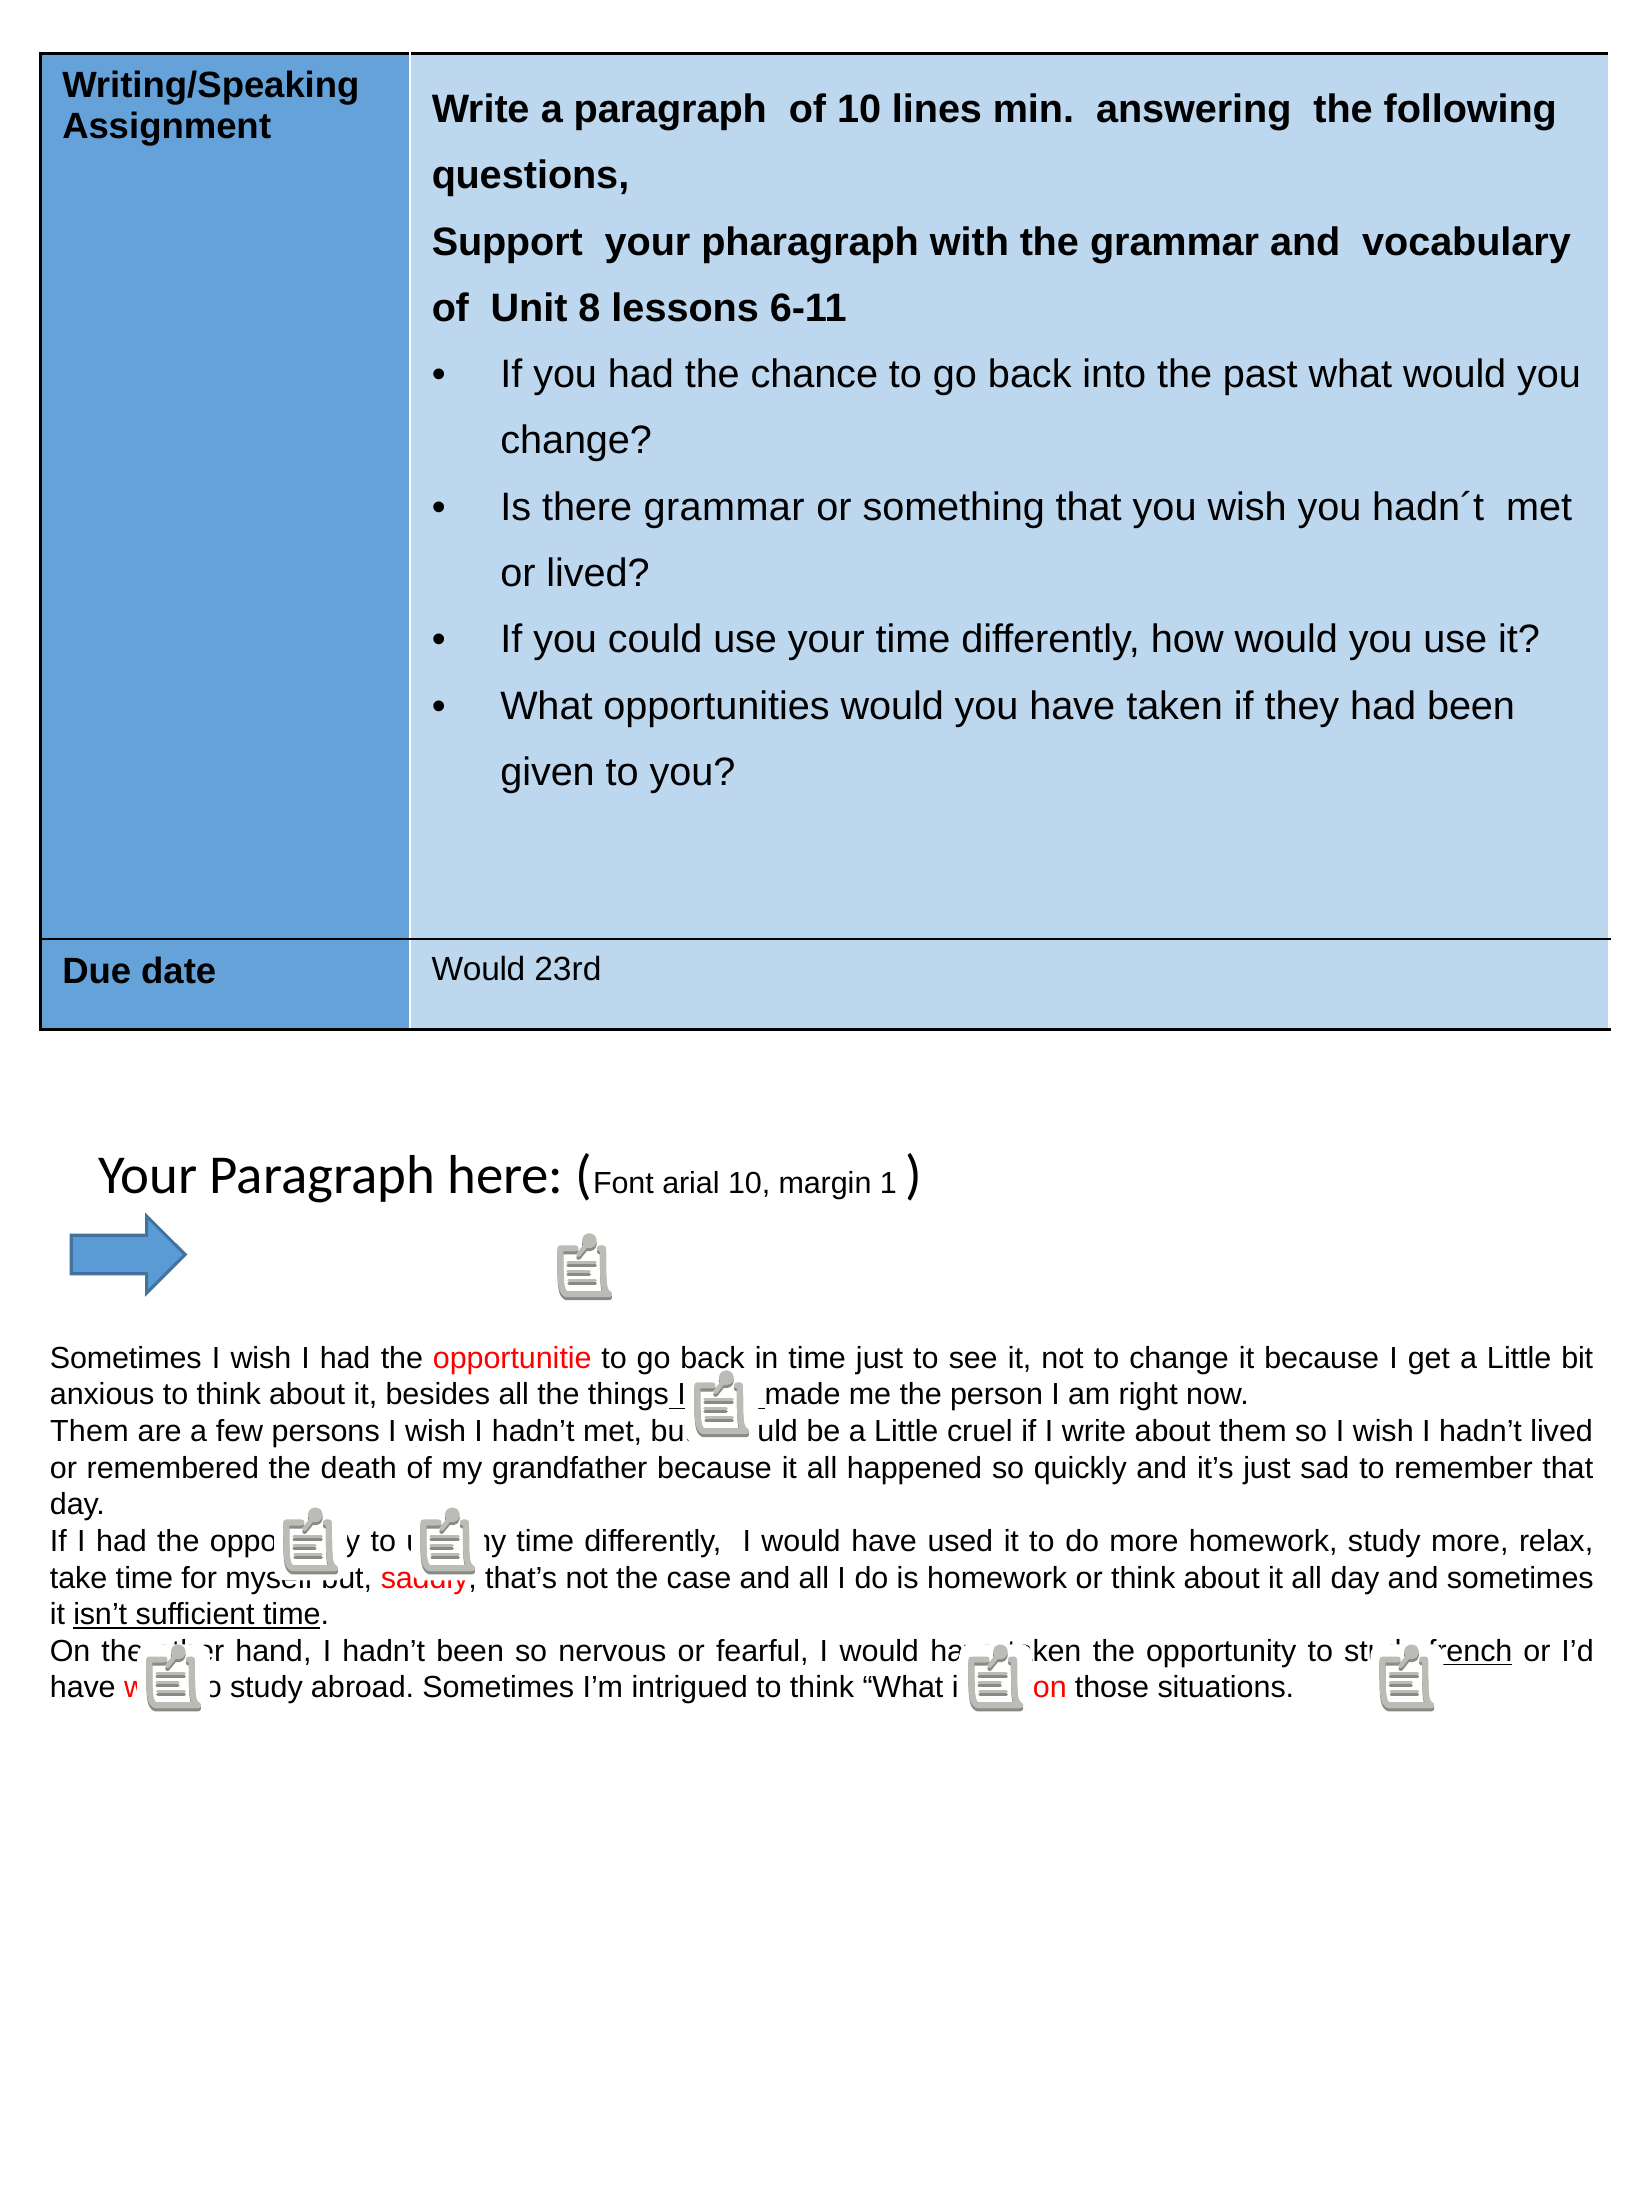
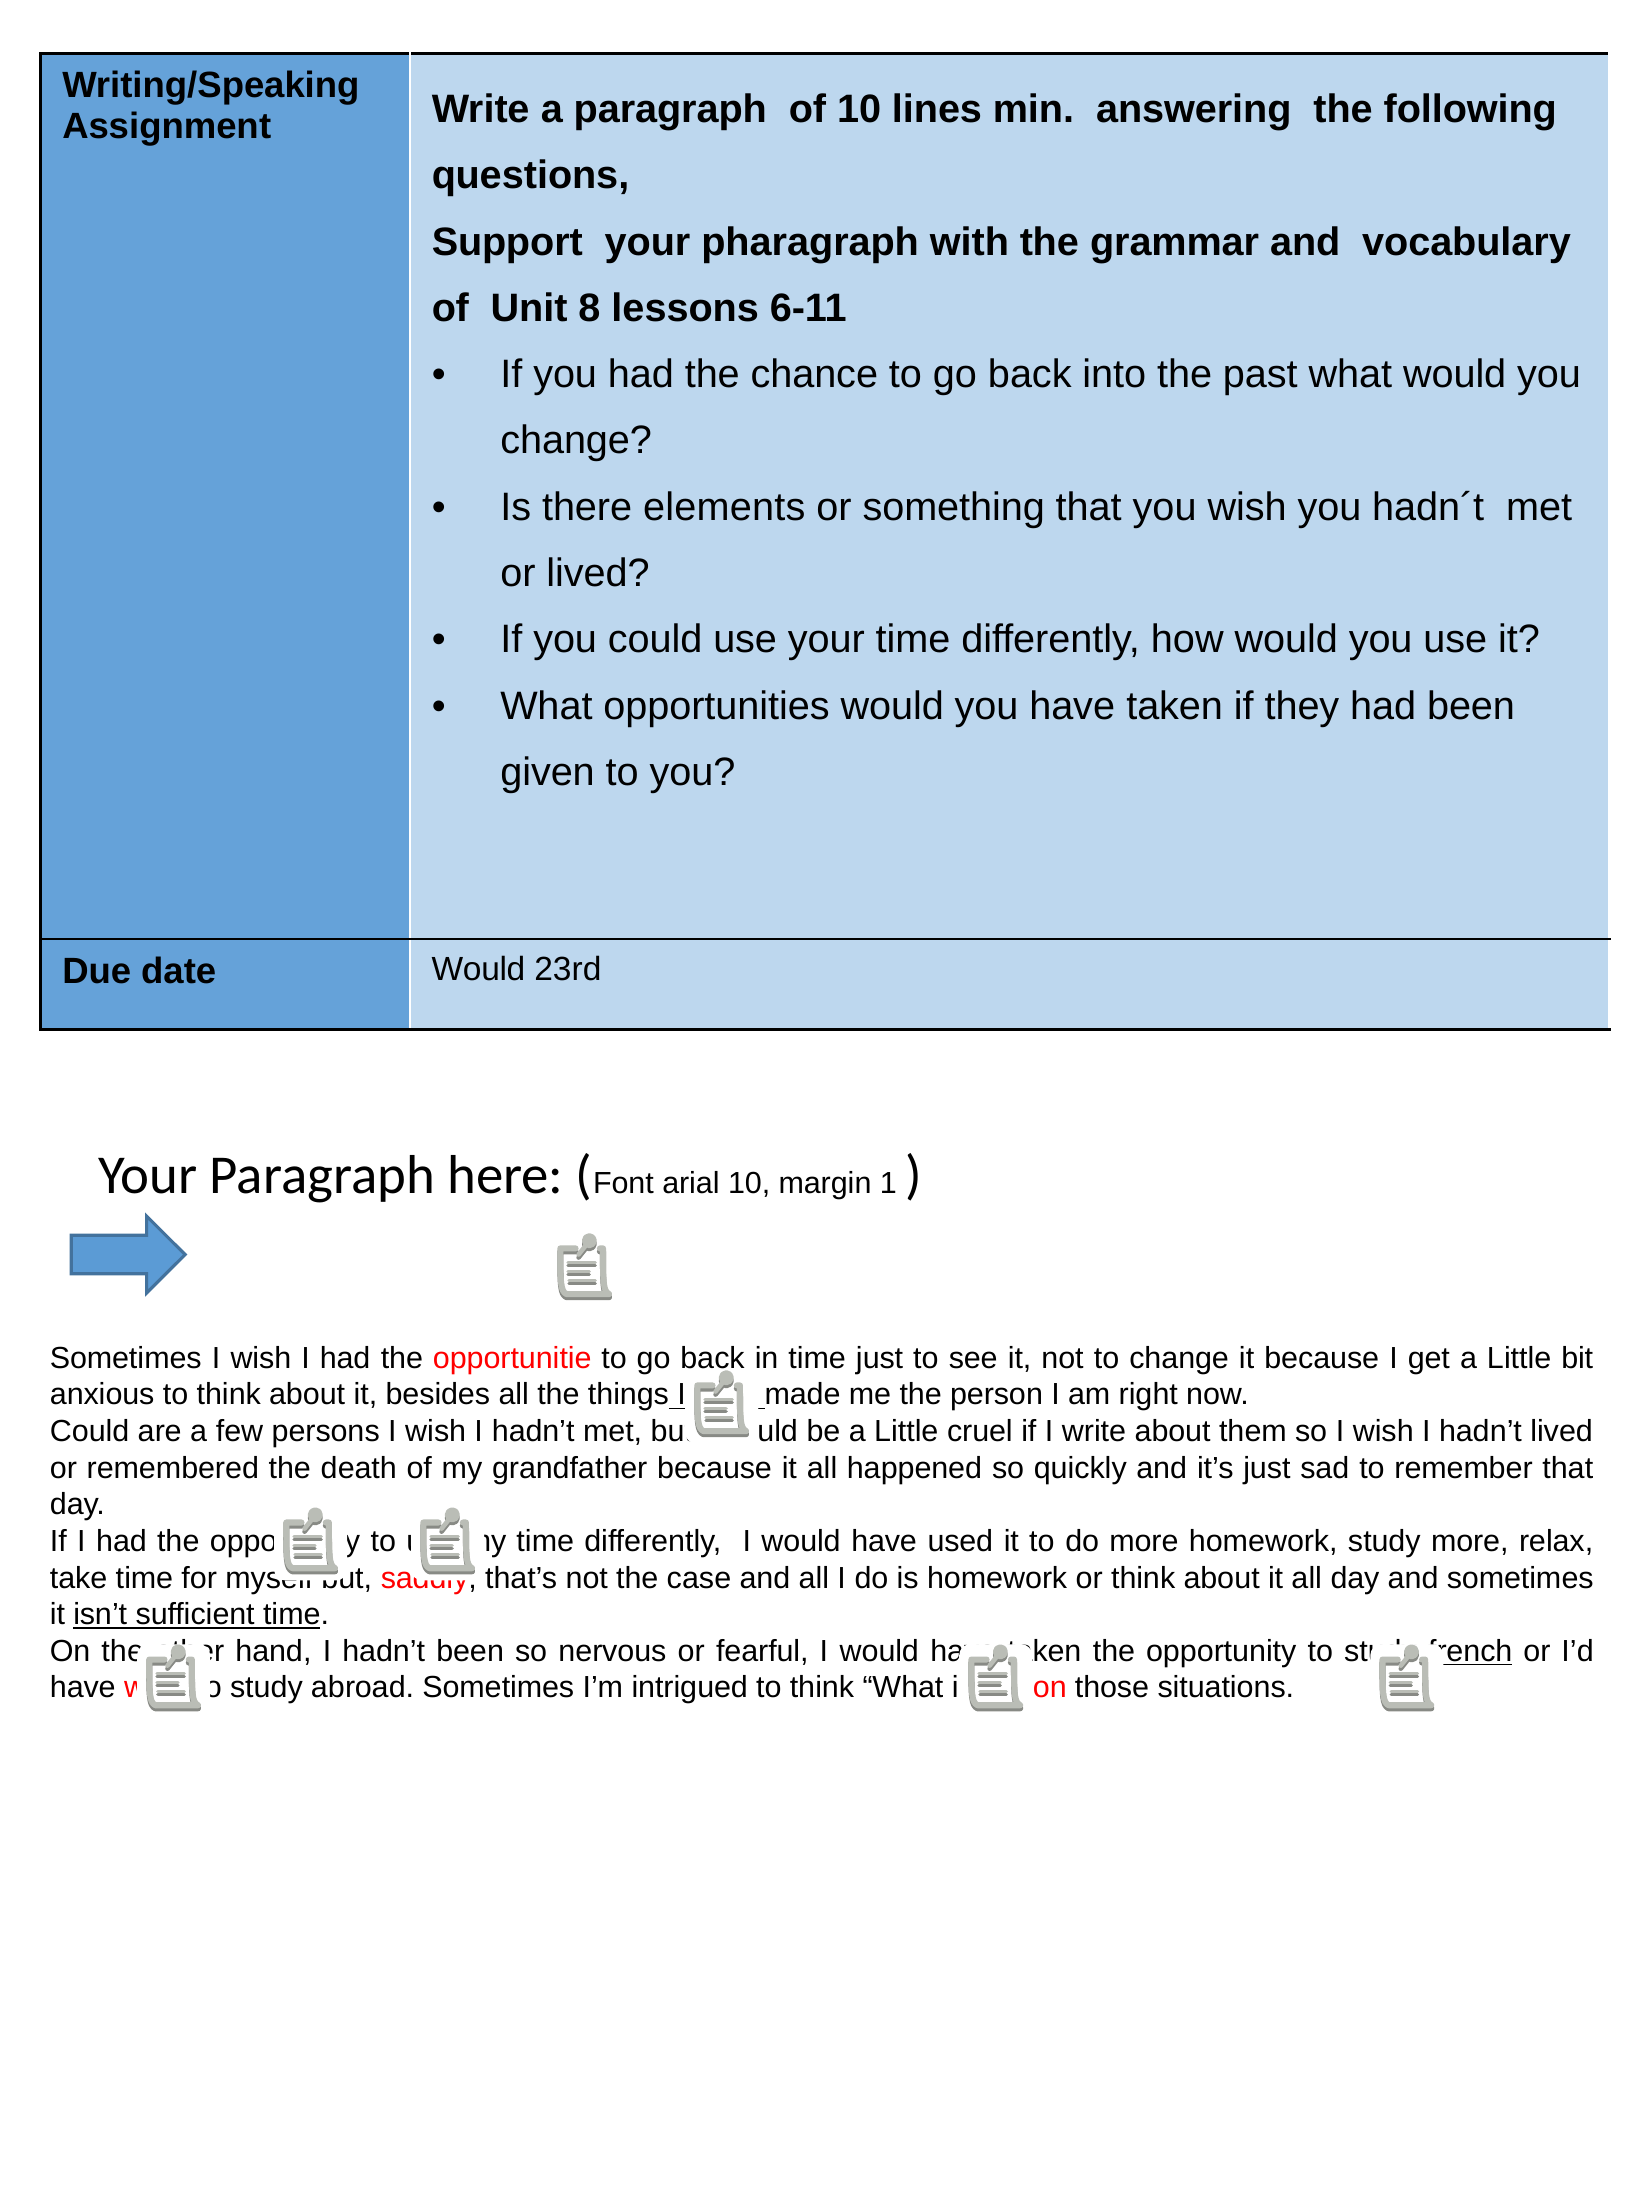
there grammar: grammar -> elements
Them at (89, 1432): Them -> Could
